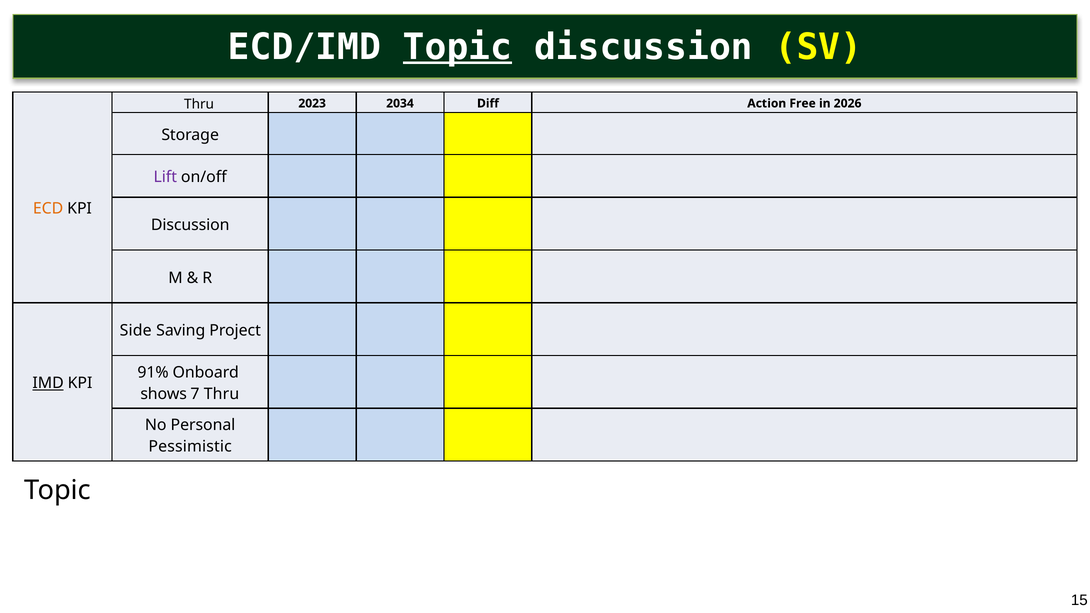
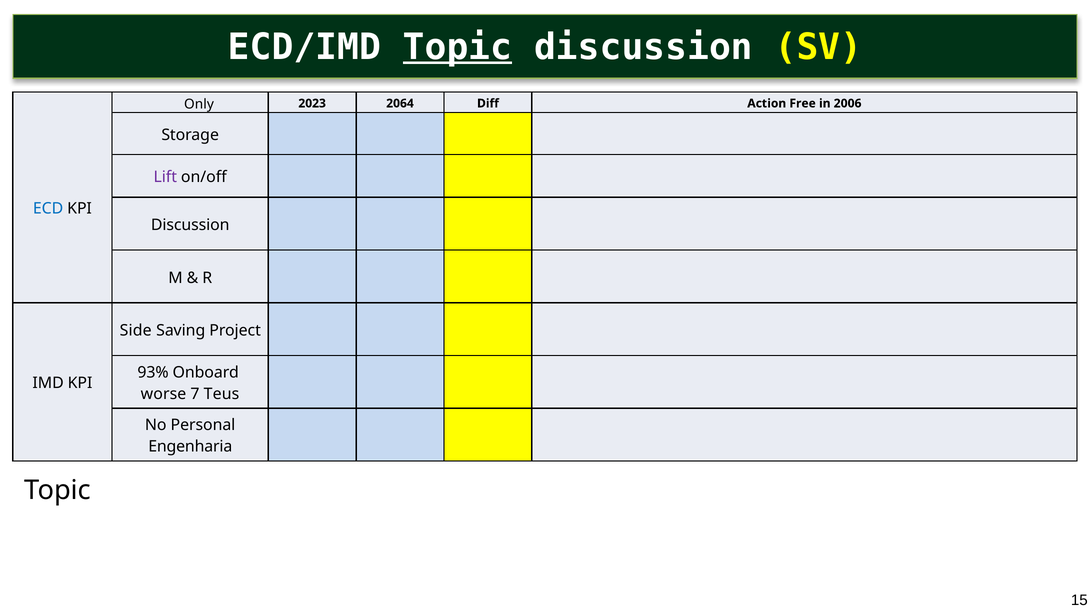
Thru at (199, 104): Thru -> Only
2034: 2034 -> 2064
2026: 2026 -> 2006
ECD colour: orange -> blue
91%: 91% -> 93%
IMD underline: present -> none
shows: shows -> worse
7 Thru: Thru -> Teus
Pessimistic: Pessimistic -> Engenharia
